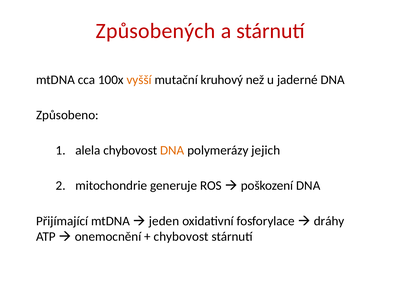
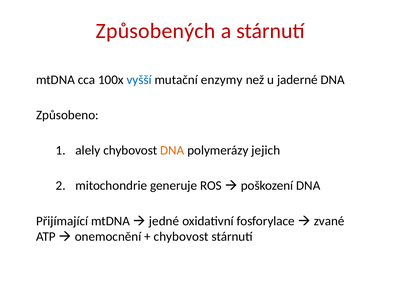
vyšší colour: orange -> blue
kruhový: kruhový -> enzymy
alela: alela -> alely
jeden: jeden -> jedné
dráhy: dráhy -> zvané
